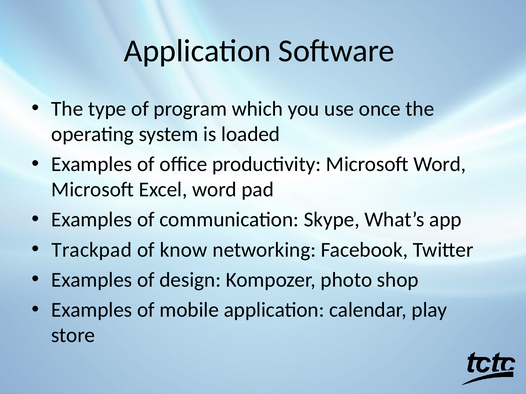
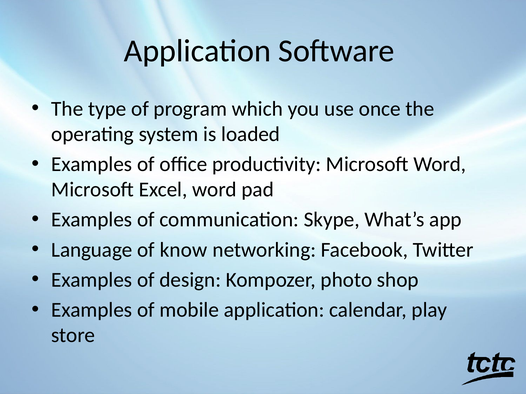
Trackpad: Trackpad -> Language
